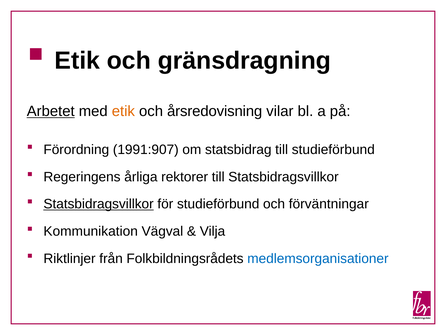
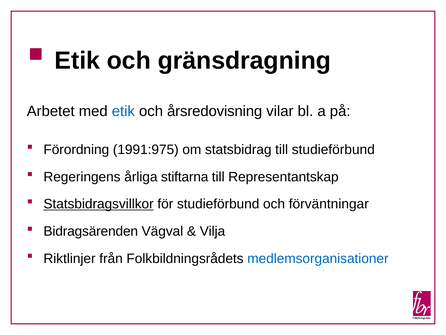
Arbetet underline: present -> none
etik at (123, 111) colour: orange -> blue
1991:907: 1991:907 -> 1991:975
rektorer: rektorer -> stiftarna
till Statsbidragsvillkor: Statsbidragsvillkor -> Representantskap
Kommunikation: Kommunikation -> Bidragsärenden
